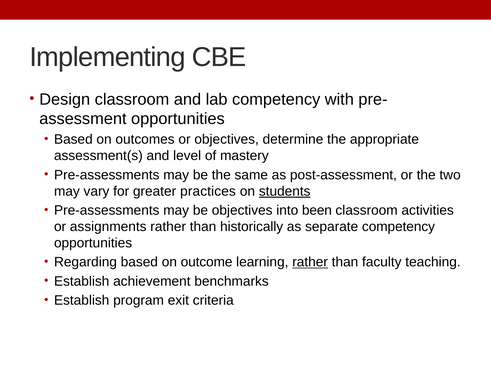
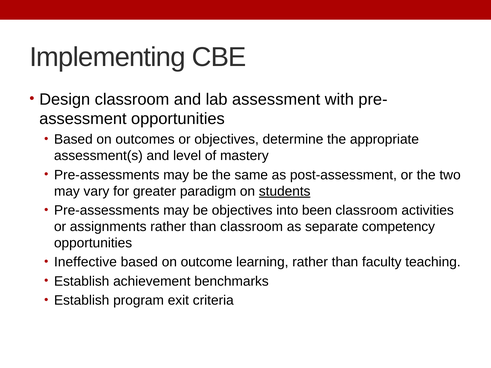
lab competency: competency -> assessment
practices: practices -> paradigm
than historically: historically -> classroom
Regarding: Regarding -> Ineffective
rather at (310, 262) underline: present -> none
